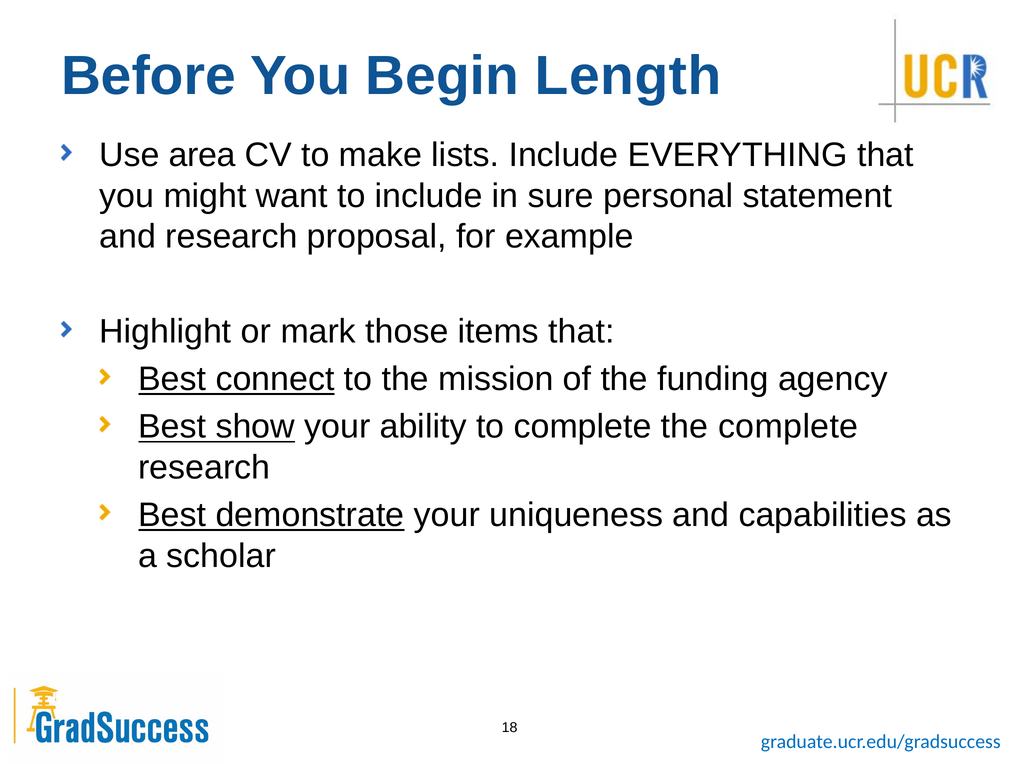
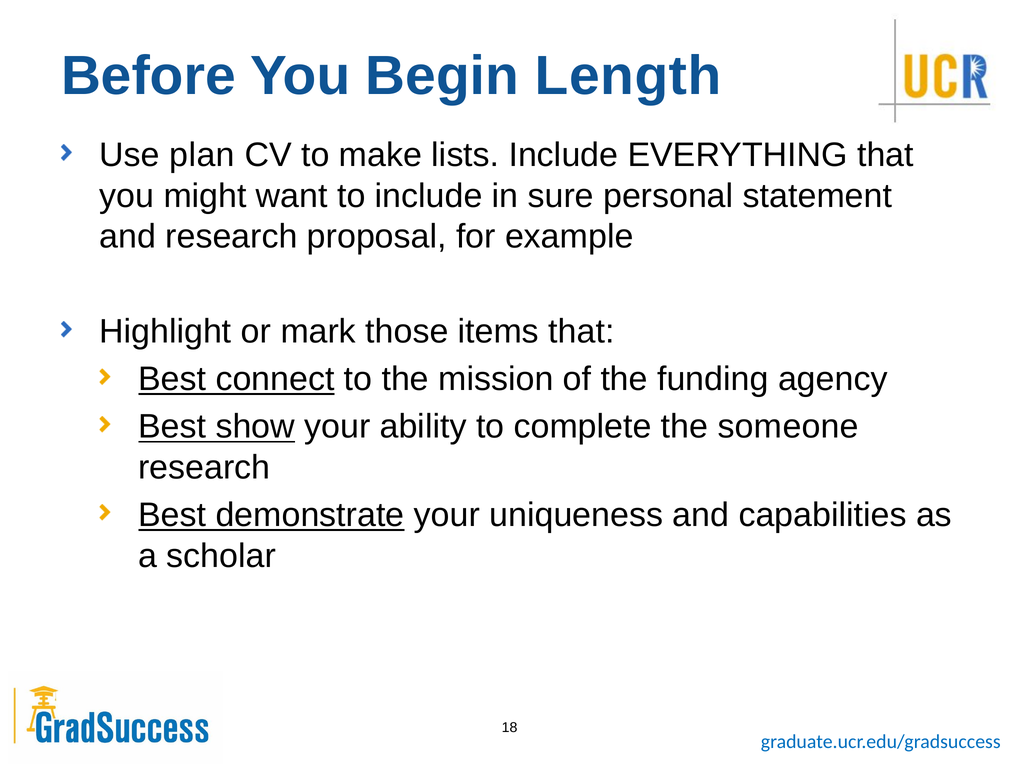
area: area -> plan
the complete: complete -> someone
